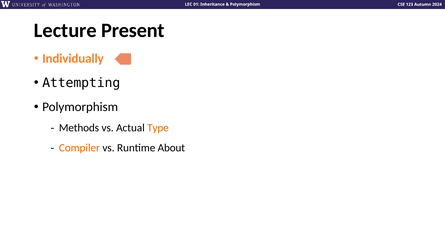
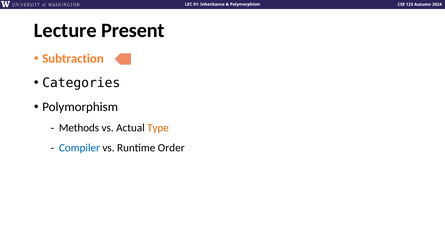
Individually: Individually -> Subtraction
Attempting: Attempting -> Categories
Compiler colour: orange -> blue
About: About -> Order
